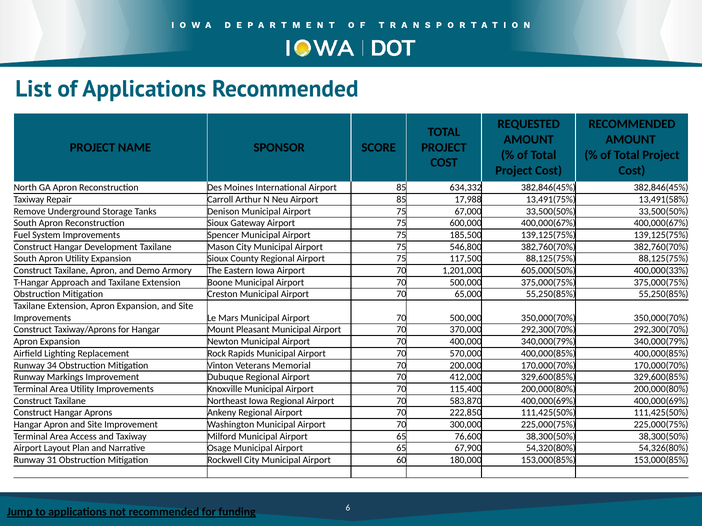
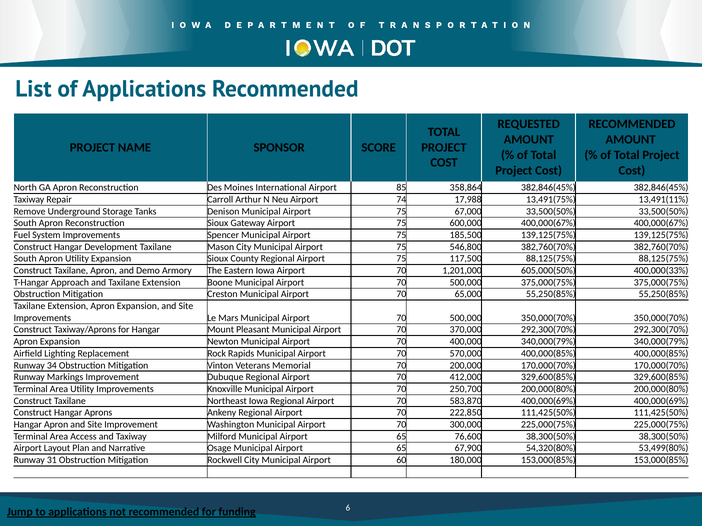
634,332: 634,332 -> 358,864
Neu Airport 85: 85 -> 74
13,491(58%: 13,491(58% -> 13,491(11%
115,400: 115,400 -> 250,700
54,326(80%: 54,326(80% -> 53,499(80%
